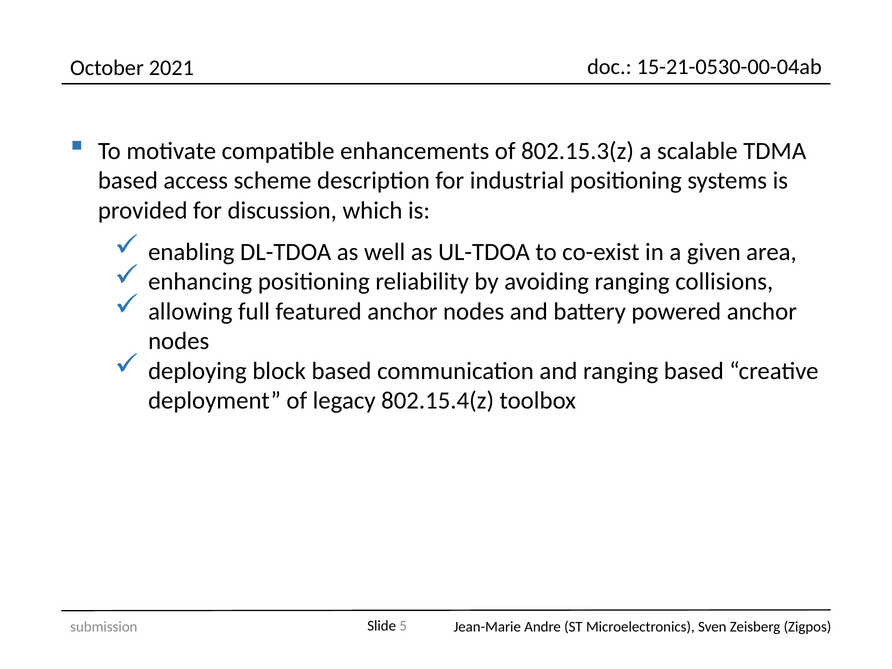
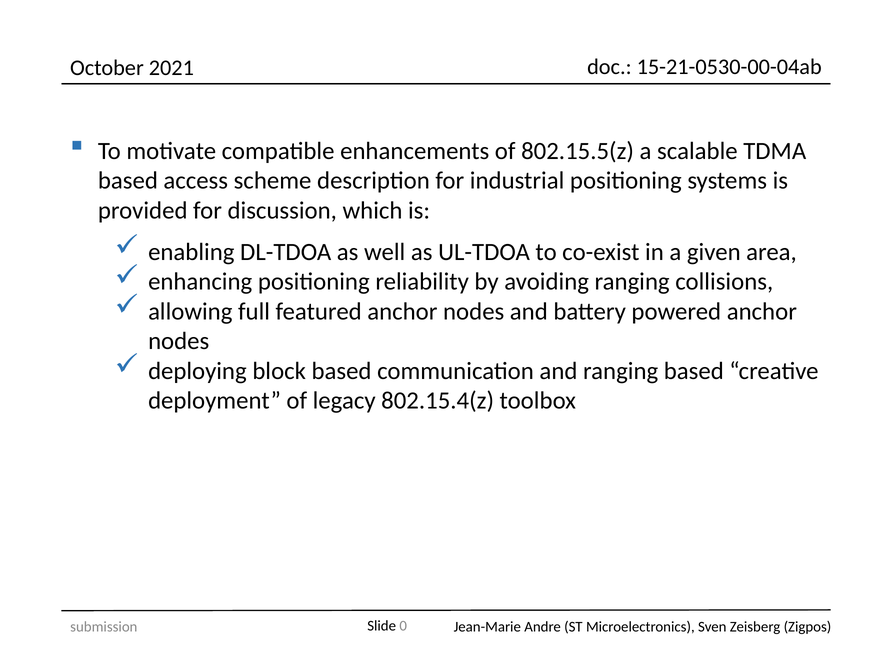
802.15.3(z: 802.15.3(z -> 802.15.5(z
5: 5 -> 0
